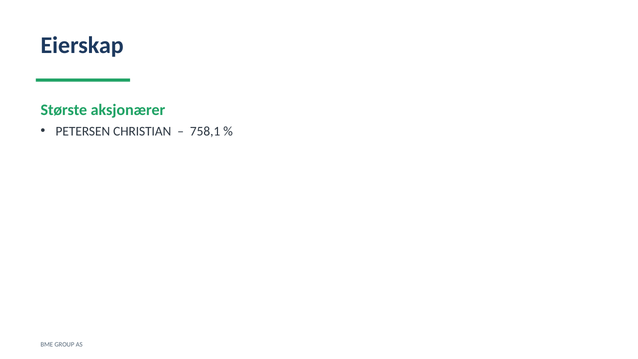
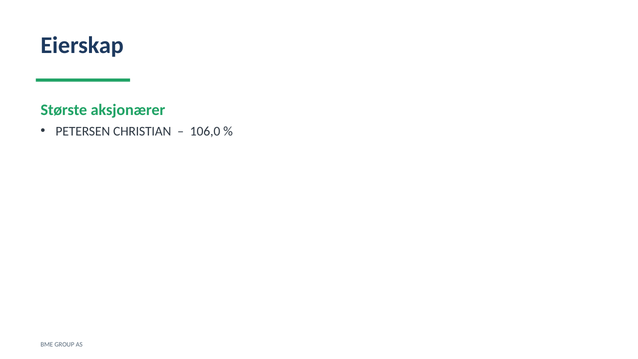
758,1: 758,1 -> 106,0
